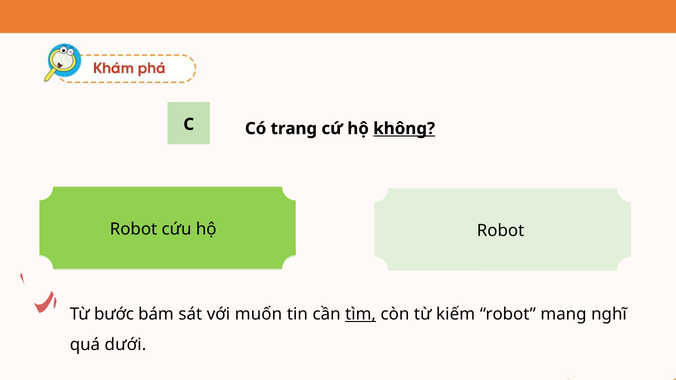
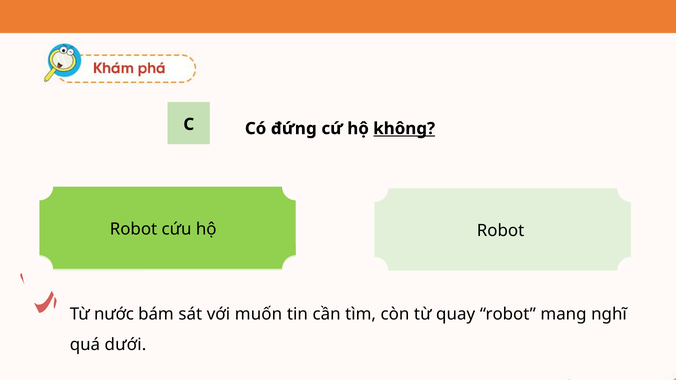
trang: trang -> đứng
bước: bước -> nước
tìm underline: present -> none
kiếm: kiếm -> quay
